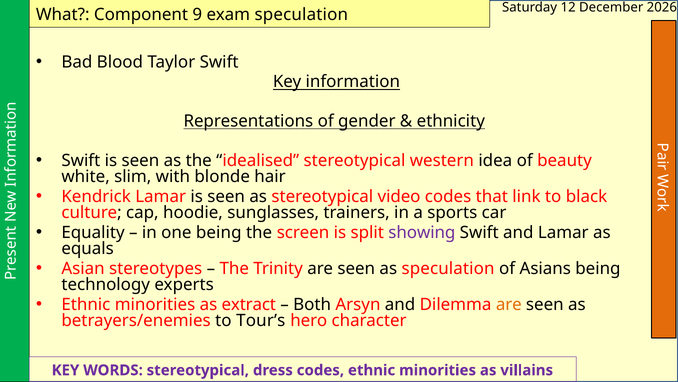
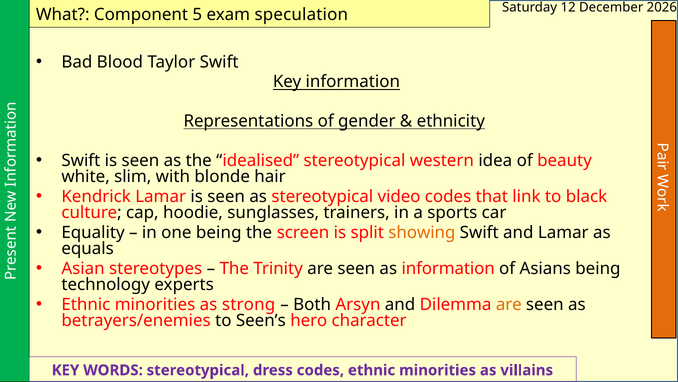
9: 9 -> 5
showing colour: purple -> orange
as speculation: speculation -> information
extract: extract -> strong
Tour’s: Tour’s -> Seen’s
